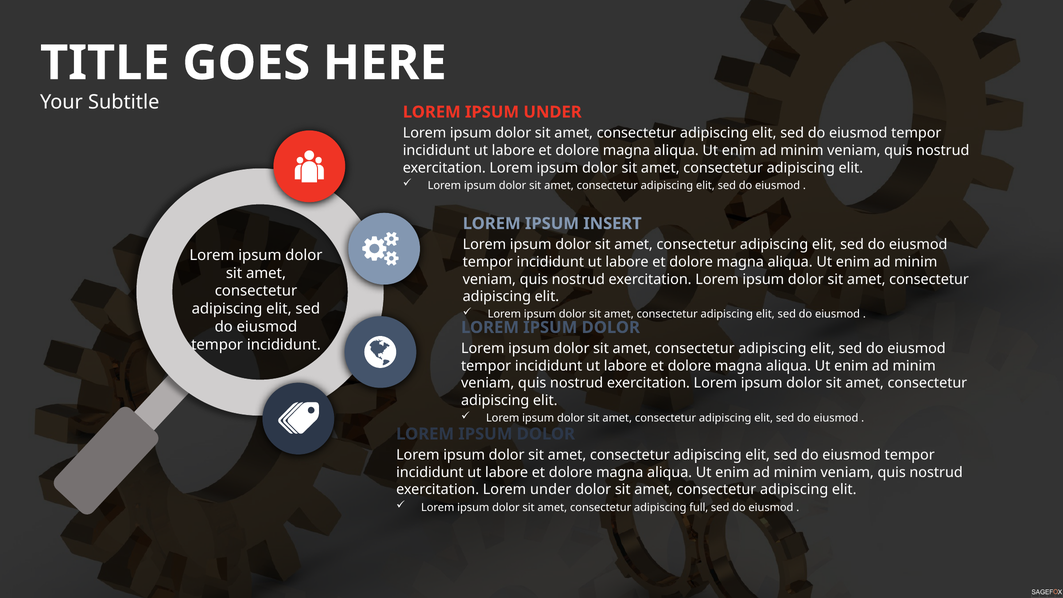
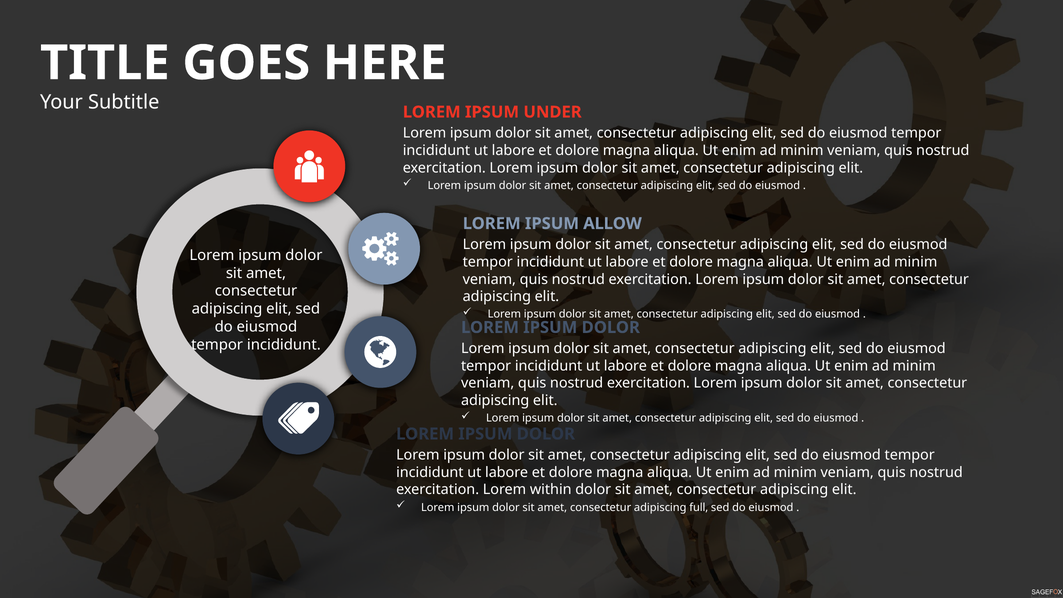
INSERT: INSERT -> ALLOW
Lorem under: under -> within
